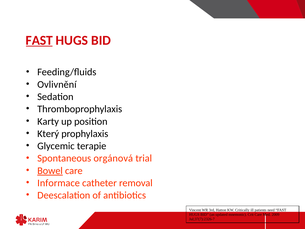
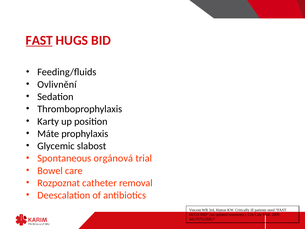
Který: Který -> Máte
terapie: terapie -> slabost
Bowel underline: present -> none
Informace: Informace -> Rozpoznat
